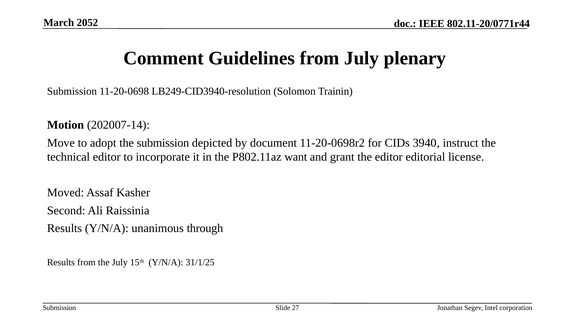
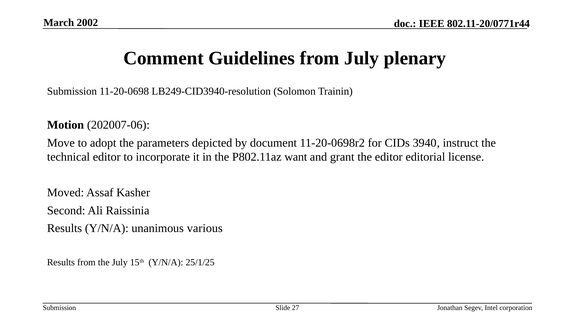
2052: 2052 -> 2002
202007-14: 202007-14 -> 202007-06
the submission: submission -> parameters
through: through -> various
31/1/25: 31/1/25 -> 25/1/25
